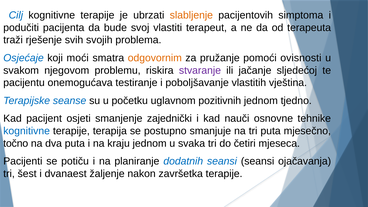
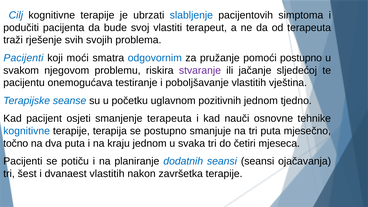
slabljenje colour: orange -> blue
Osjećaje at (24, 58): Osjećaje -> Pacijenti
odgovornim colour: orange -> blue
pomoći ovisnosti: ovisnosti -> postupno
smanjenje zajednički: zajednički -> terapeuta
dvanaest žaljenje: žaljenje -> vlastitih
